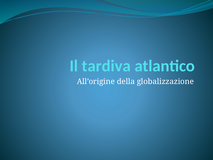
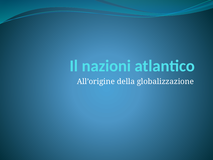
tardiva: tardiva -> nazioni
